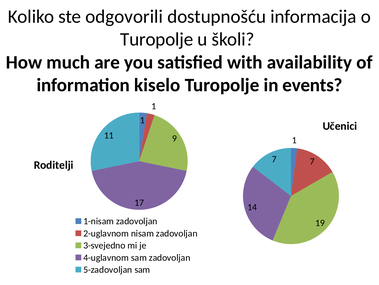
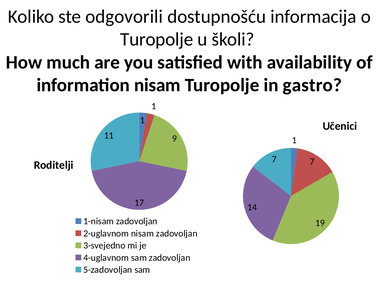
information kiselo: kiselo -> nisam
events: events -> gastro
